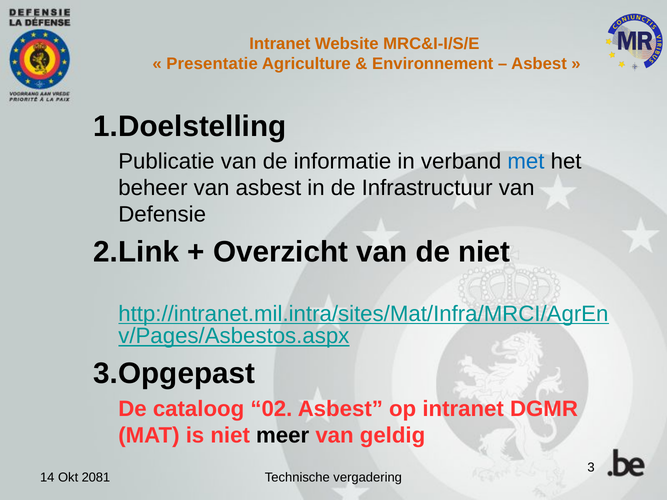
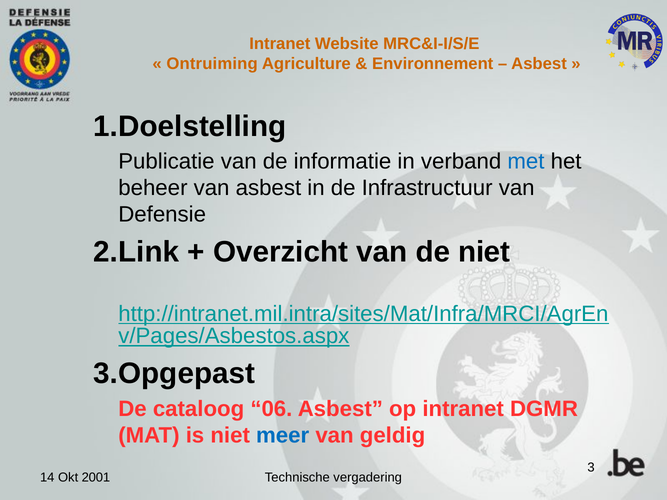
Presentatie: Presentatie -> Ontruiming
02: 02 -> 06
meer colour: black -> blue
2081: 2081 -> 2001
